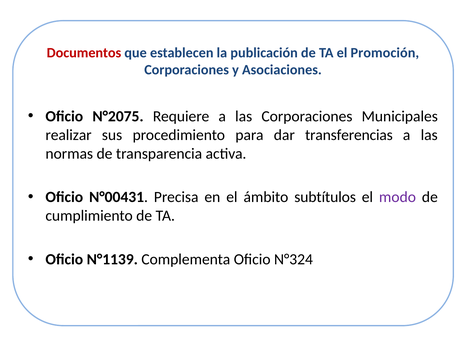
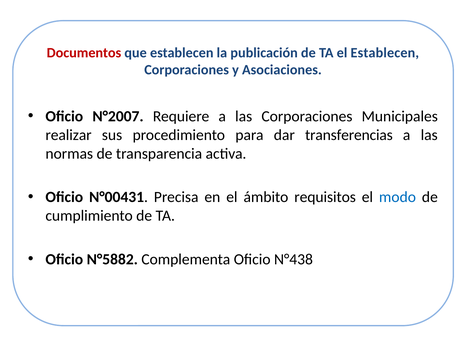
el Promoción: Promoción -> Establecen
N°2075: N°2075 -> N°2007
subtítulos: subtítulos -> requisitos
modo colour: purple -> blue
N°1139: N°1139 -> N°5882
N°324: N°324 -> N°438
